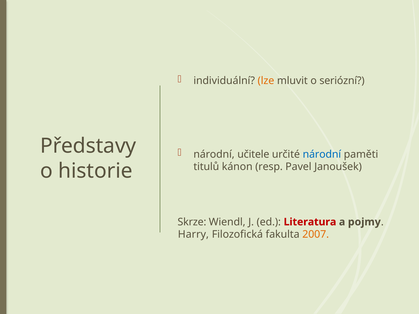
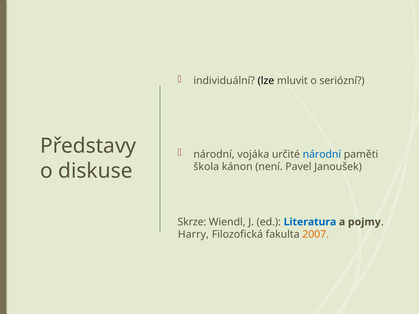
lze colour: orange -> black
učitele: učitele -> vojáka
titulů: titulů -> škola
resp: resp -> není
historie: historie -> diskuse
Literatura colour: red -> blue
